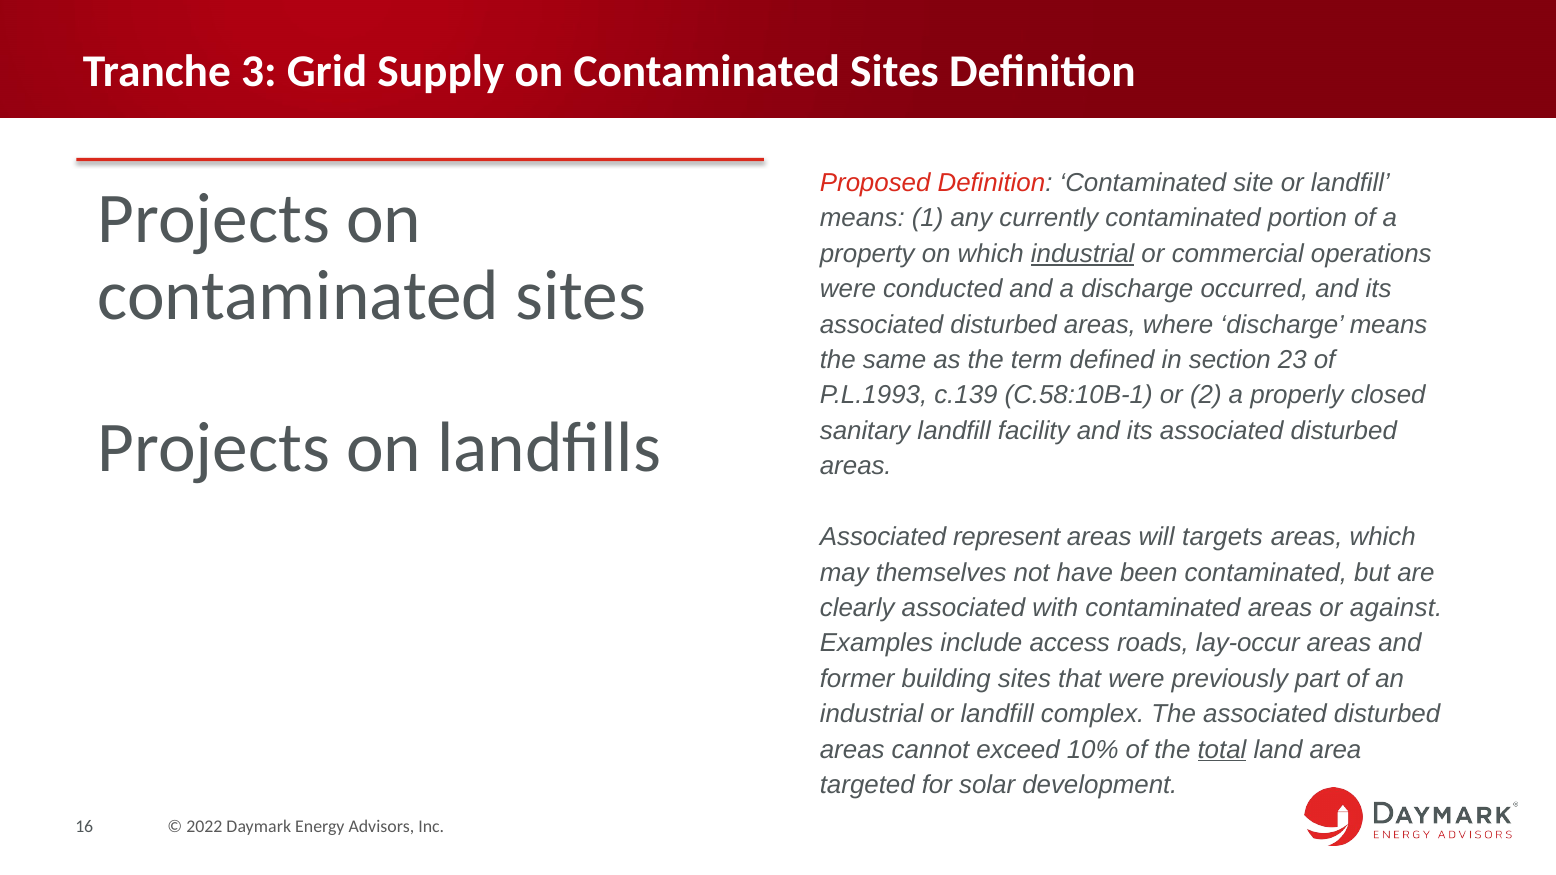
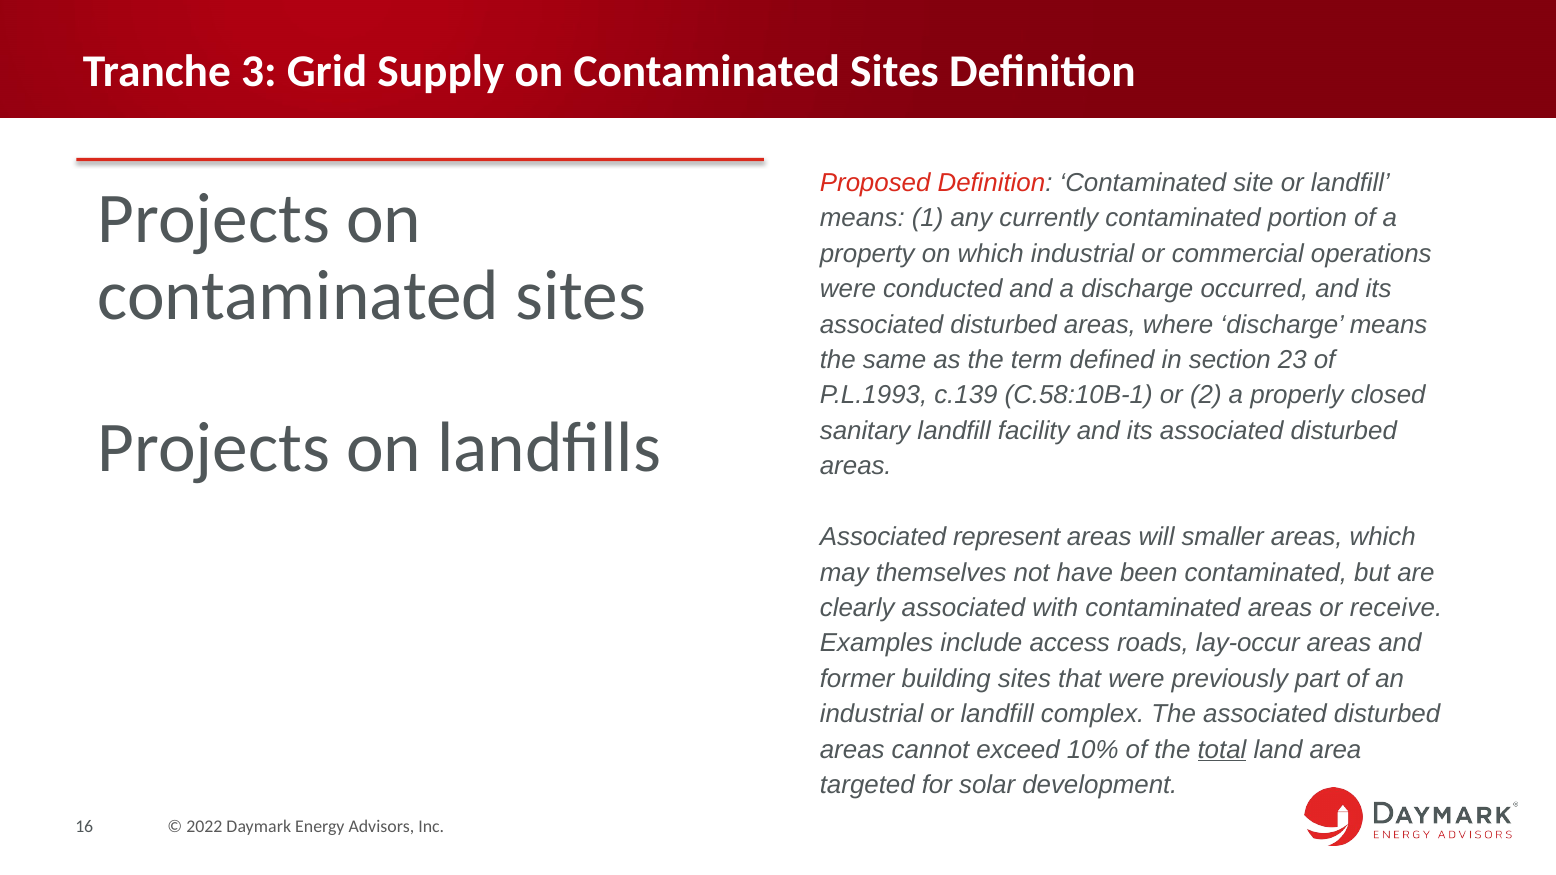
industrial at (1083, 254) underline: present -> none
targets: targets -> smaller
against: against -> receive
